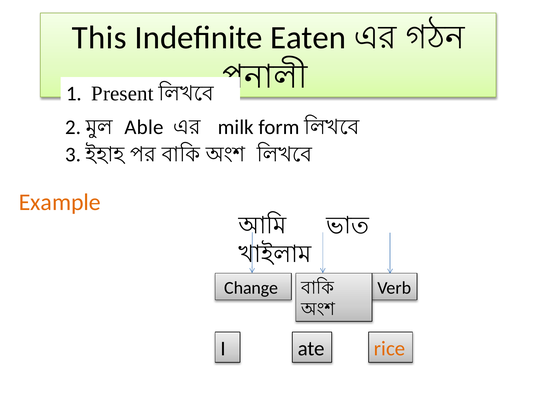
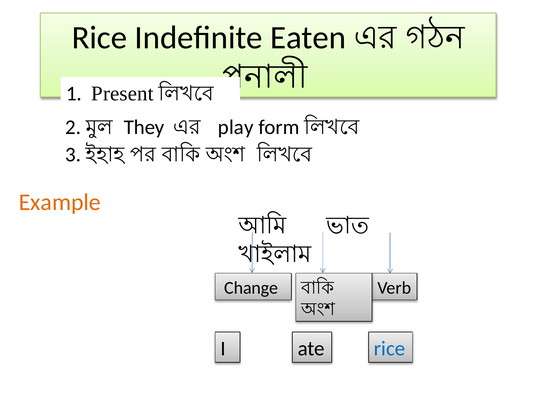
This at (99, 38): This -> Rice
Able: Able -> They
milk: milk -> play
rice at (390, 349) colour: orange -> blue
